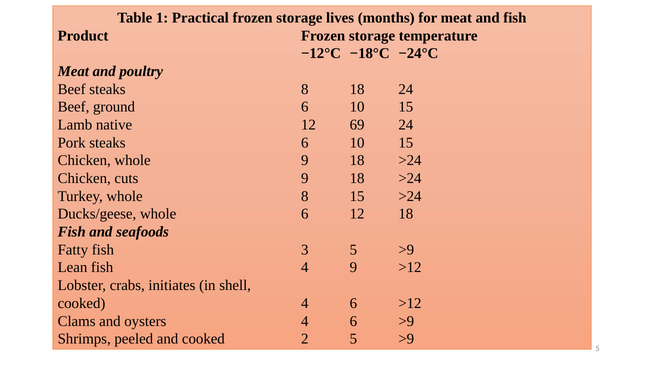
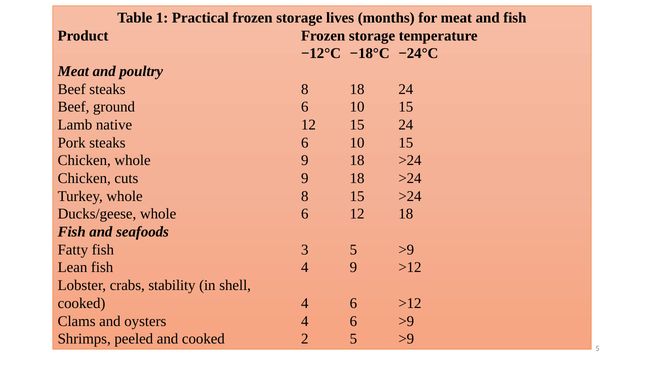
12 69: 69 -> 15
initiates: initiates -> stability
